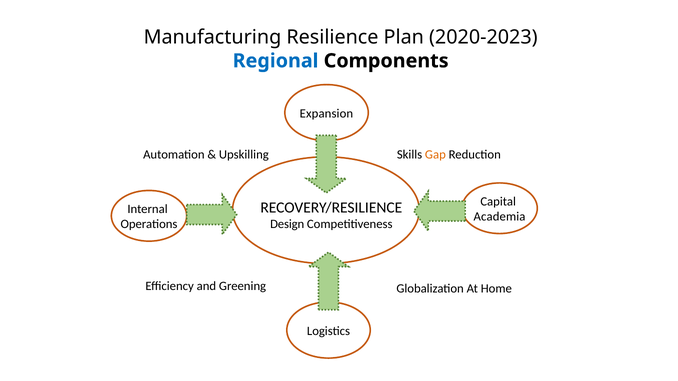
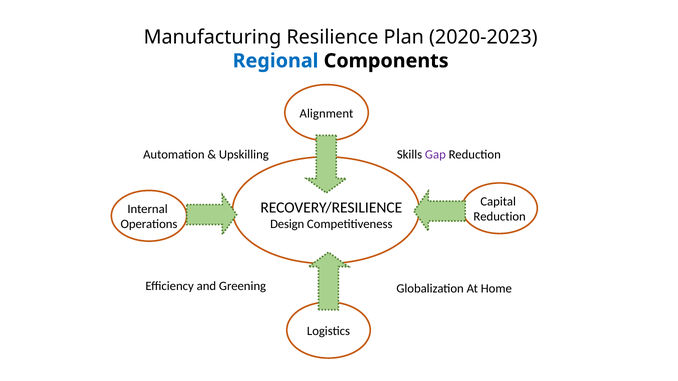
Expansion: Expansion -> Alignment
Gap colour: orange -> purple
Academia at (500, 217): Academia -> Reduction
